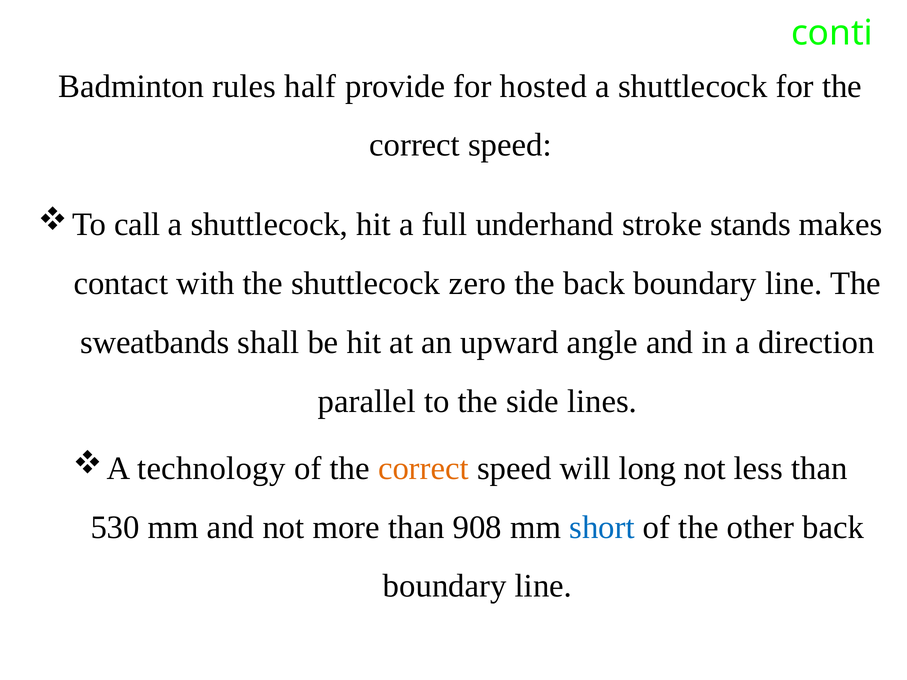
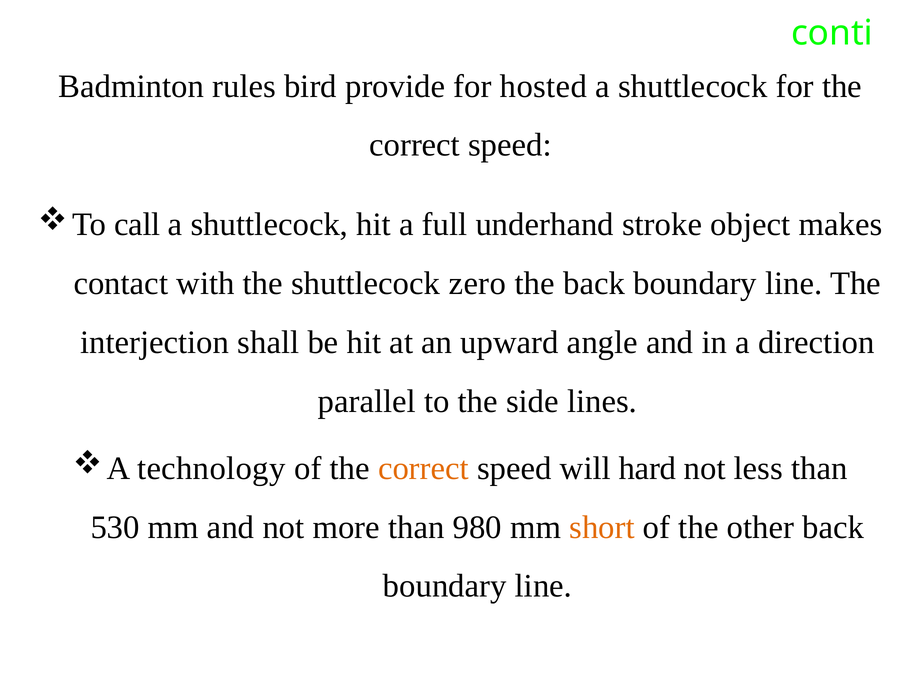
half: half -> bird
stands: stands -> object
sweatbands: sweatbands -> interjection
long: long -> hard
908: 908 -> 980
short colour: blue -> orange
